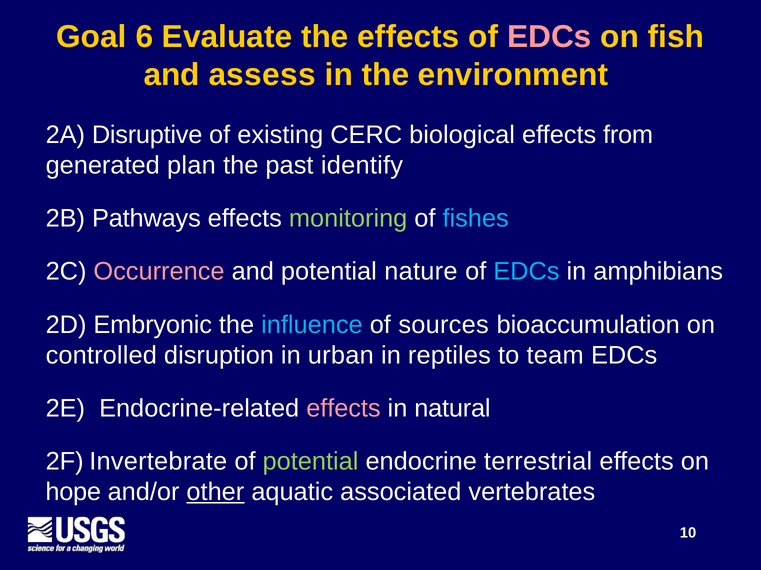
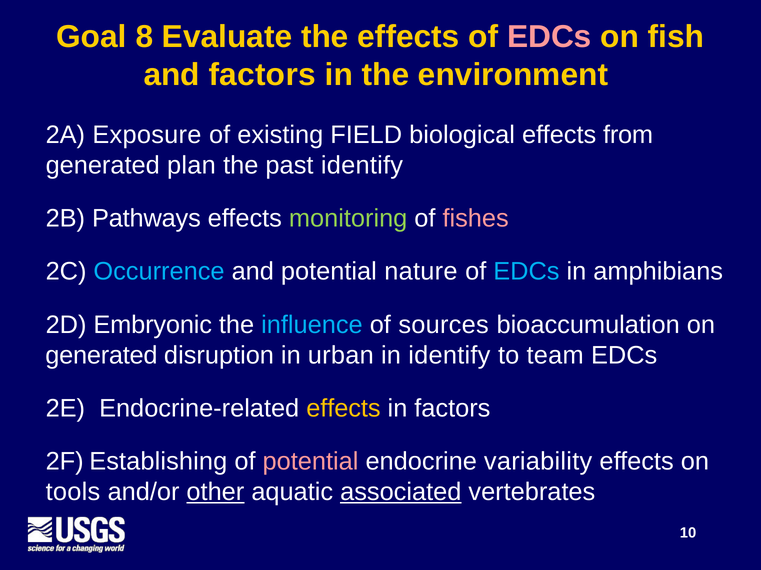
6: 6 -> 8
and assess: assess -> factors
Disruptive: Disruptive -> Exposure
CERC: CERC -> FIELD
fishes colour: light blue -> pink
Occurrence colour: pink -> light blue
controlled at (101, 356): controlled -> generated
in reptiles: reptiles -> identify
effects at (343, 409) colour: pink -> yellow
in natural: natural -> factors
Invertebrate: Invertebrate -> Establishing
potential at (311, 462) colour: light green -> pink
terrestrial: terrestrial -> variability
hope: hope -> tools
associated underline: none -> present
